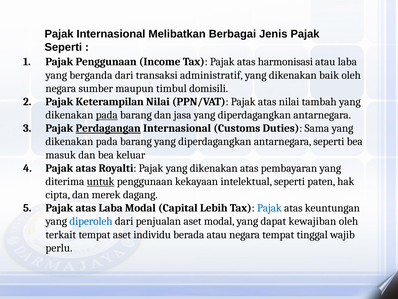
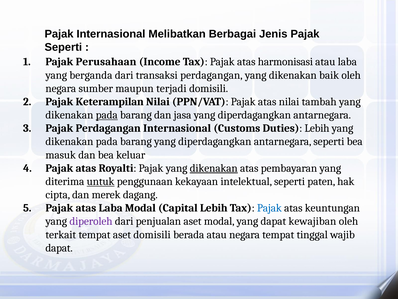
Pajak Penggunaan: Penggunaan -> Perusahaan
transaksi administratif: administratif -> perdagangan
timbul: timbul -> terjadi
Perdagangan at (108, 128) underline: present -> none
Duties Sama: Sama -> Lebih
dikenakan at (214, 168) underline: none -> present
diperoleh colour: blue -> purple
aset individu: individu -> domisili
perlu at (59, 248): perlu -> dapat
